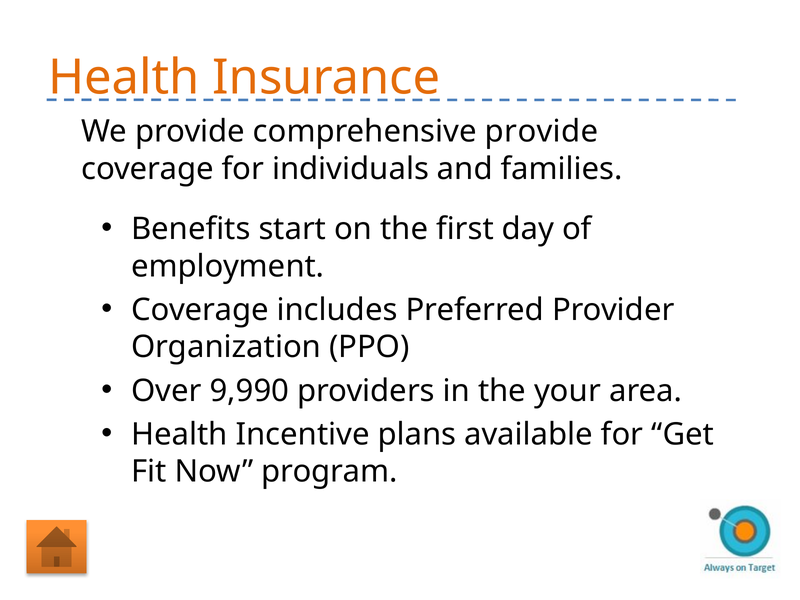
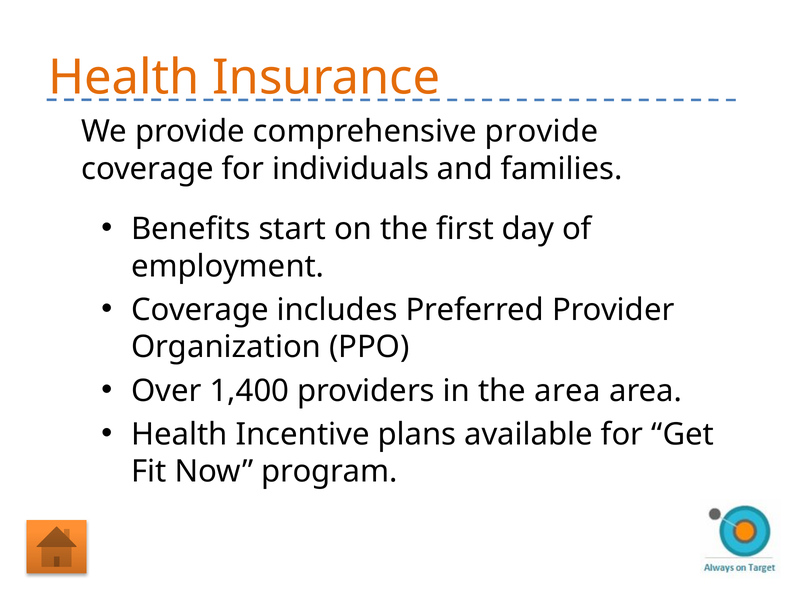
9,990: 9,990 -> 1,400
the your: your -> area
